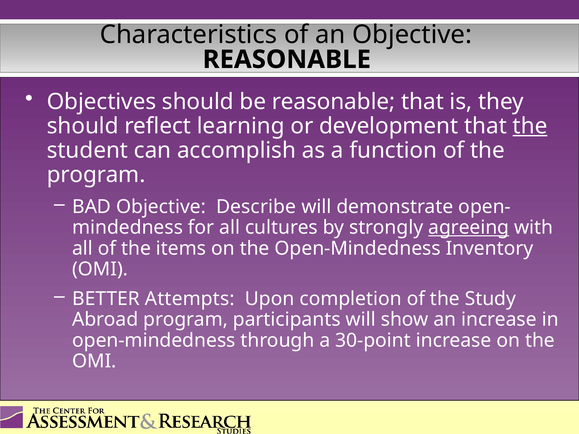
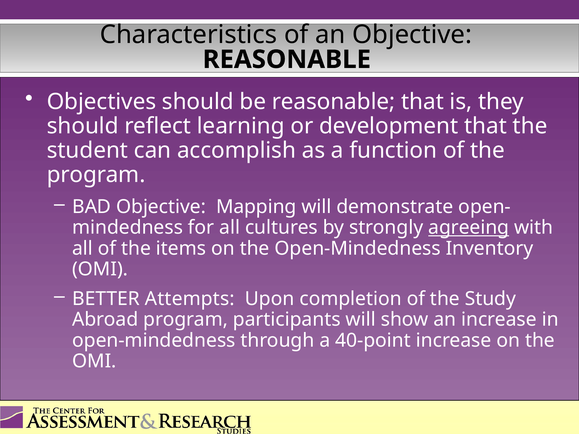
the at (530, 126) underline: present -> none
Describe: Describe -> Mapping
30-point: 30-point -> 40-point
